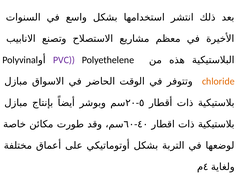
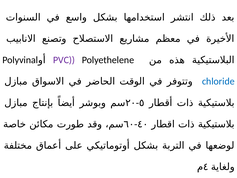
chloride colour: orange -> blue
